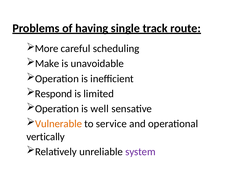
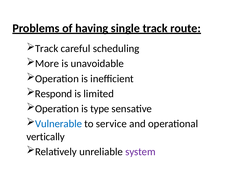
More at (47, 49): More -> Track
Make: Make -> More
well: well -> type
Vulnerable colour: orange -> blue
